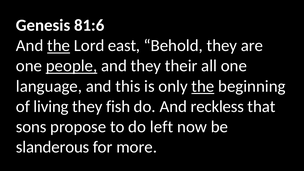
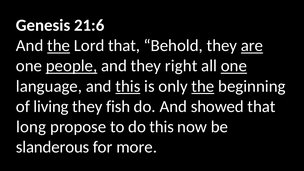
81:6: 81:6 -> 21:6
Lord east: east -> that
are underline: none -> present
their: their -> right
one at (234, 66) underline: none -> present
this at (128, 86) underline: none -> present
reckless: reckless -> showed
sons: sons -> long
do left: left -> this
